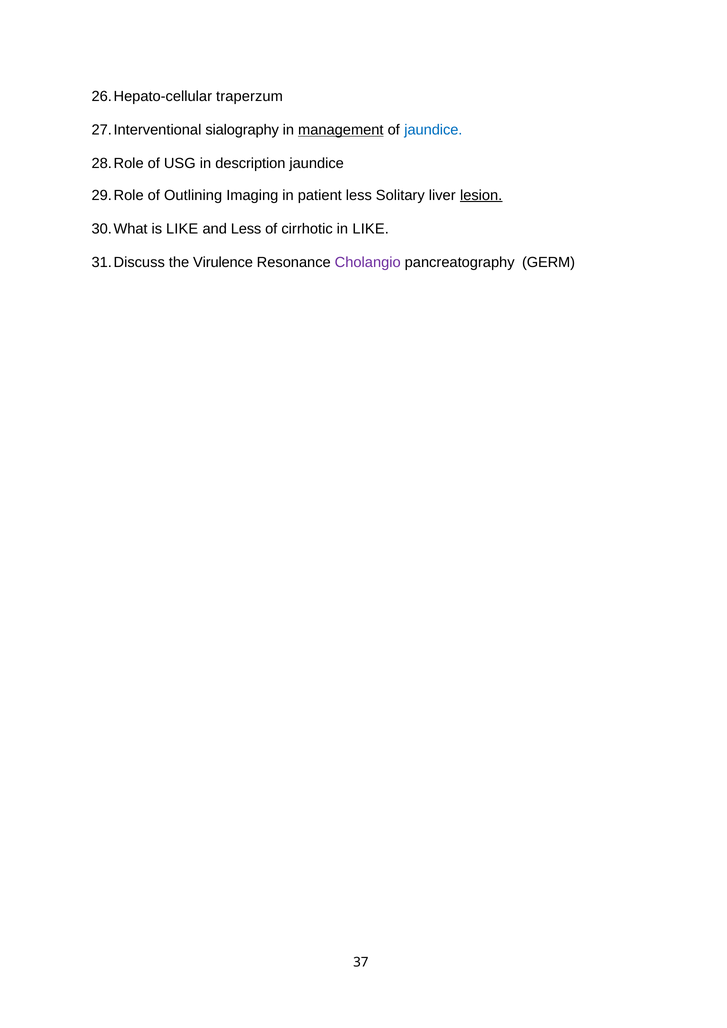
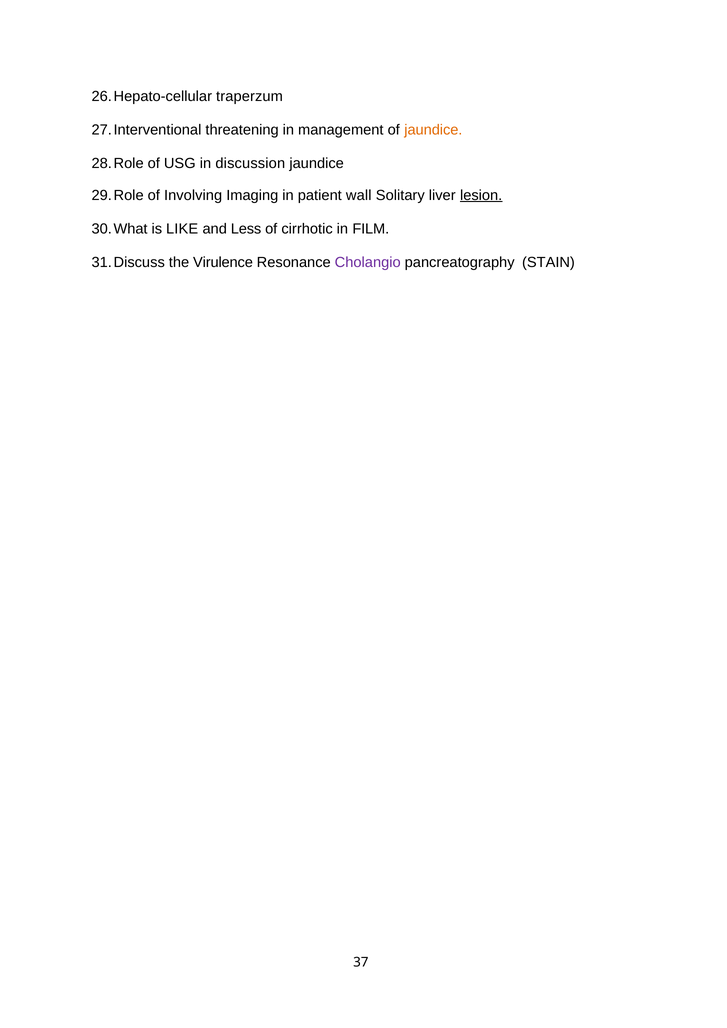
sialography: sialography -> threatening
management underline: present -> none
jaundice at (433, 130) colour: blue -> orange
description: description -> discussion
Outlining: Outlining -> Involving
patient less: less -> wall
in LIKE: LIKE -> FILM
GERM: GERM -> STAIN
